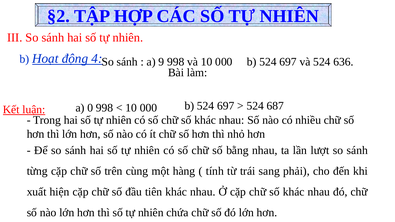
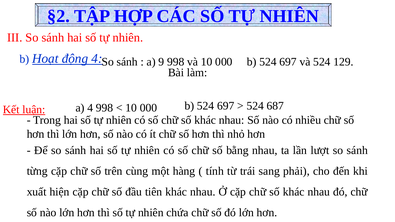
636: 636 -> 129
a 0: 0 -> 4
